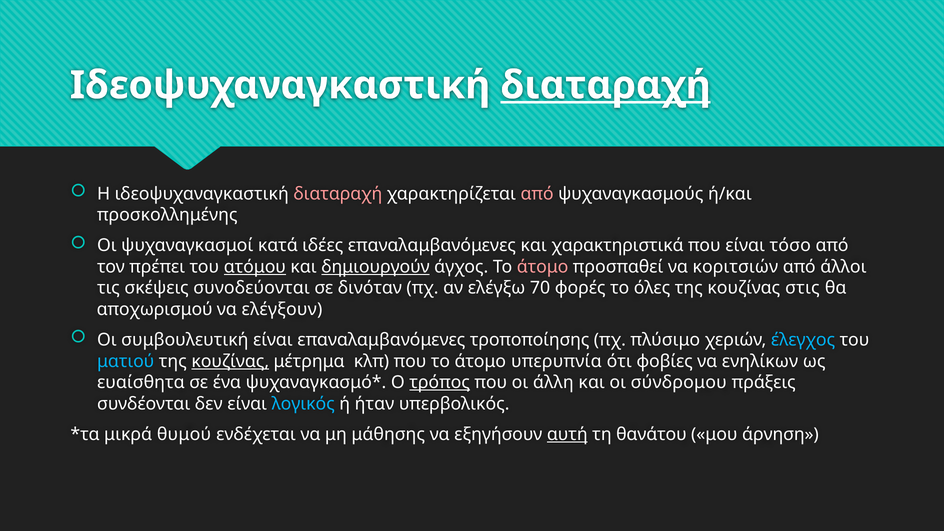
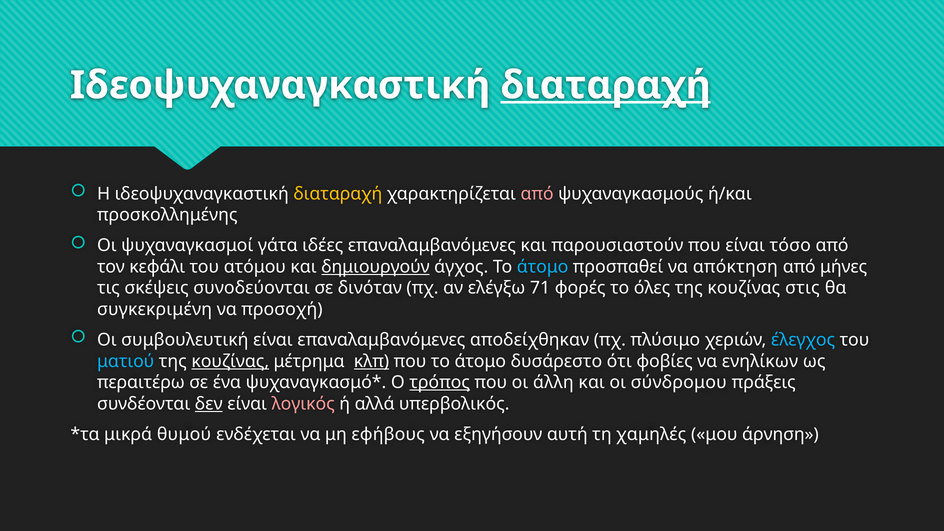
διαταραχή at (338, 194) colour: pink -> yellow
κατά: κατά -> γάτα
χαρακτηριστικά: χαρακτηριστικά -> παρουσιαστούν
πρέπει: πρέπει -> κεφάλι
ατόμου underline: present -> none
άτομο at (543, 267) colour: pink -> light blue
κοριτσιών: κοριτσιών -> απόκτηση
άλλοι: άλλοι -> μήνες
70: 70 -> 71
αποχωρισμού: αποχωρισμού -> συγκεκριμένη
ελέγξουν: ελέγξουν -> προσοχή
τροποποίησης: τροποποίησης -> αποδείχθηκαν
κλπ underline: none -> present
υπερυπνία: υπερυπνία -> δυσάρεστο
ευαίσθητα: ευαίσθητα -> περαιτέρω
δεν underline: none -> present
λογικός colour: light blue -> pink
ήταν: ήταν -> αλλά
μάθησης: μάθησης -> εφήβους
αυτή underline: present -> none
θανάτου: θανάτου -> χαμηλές
